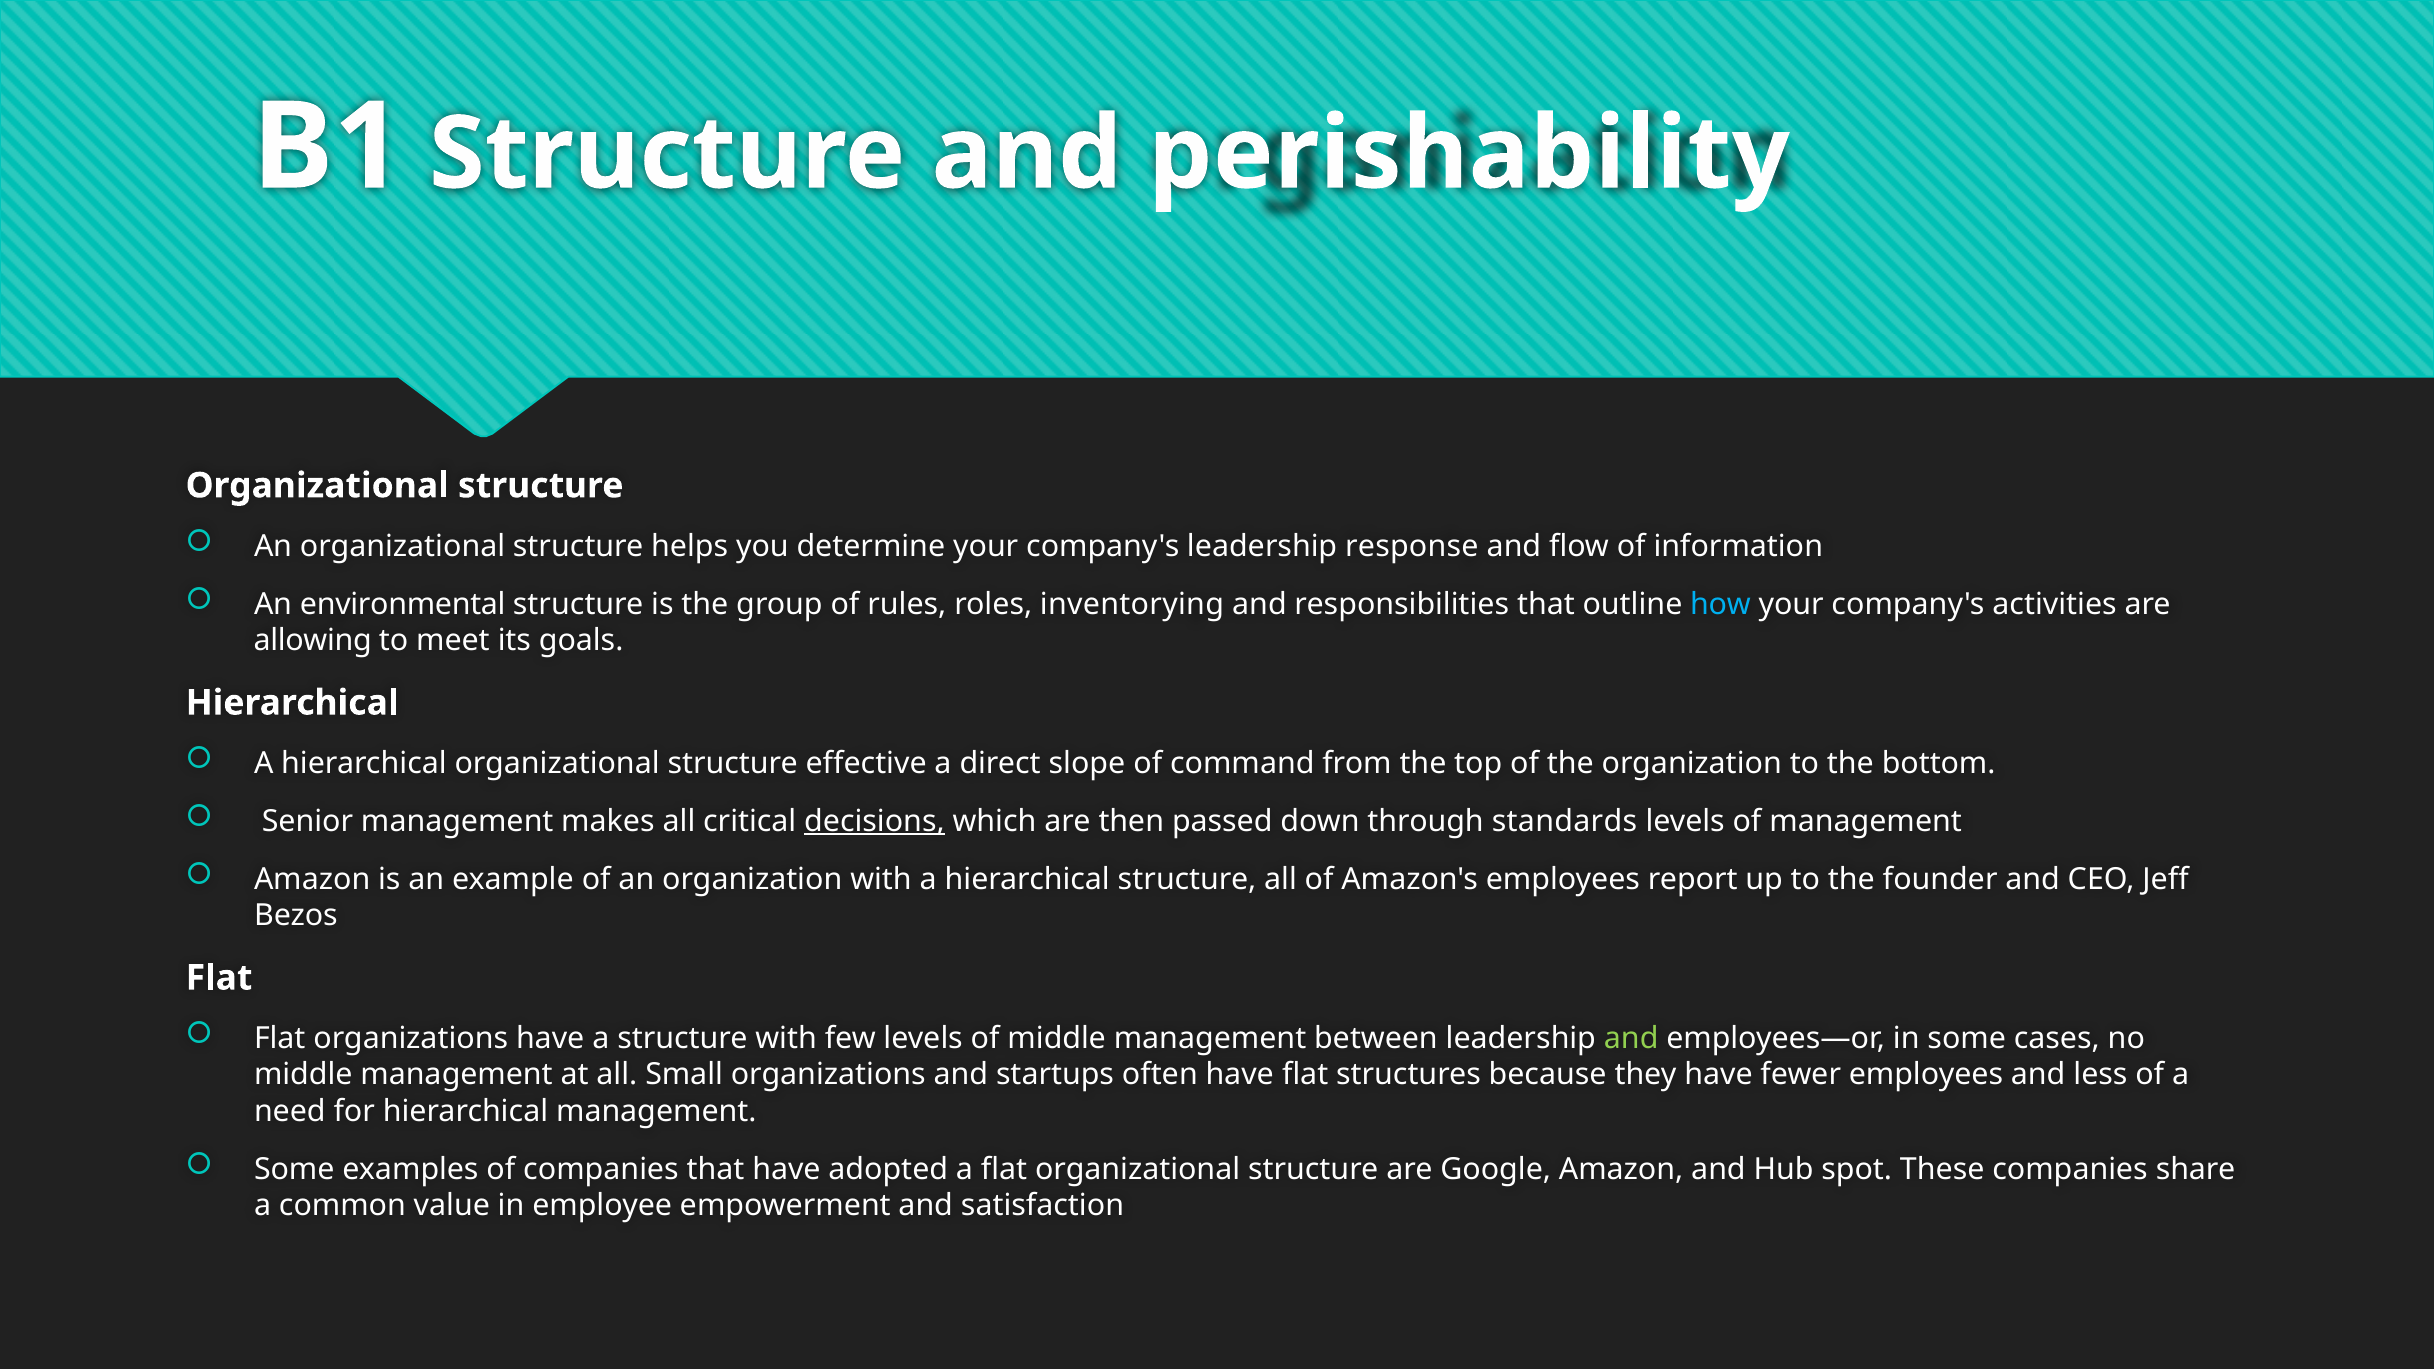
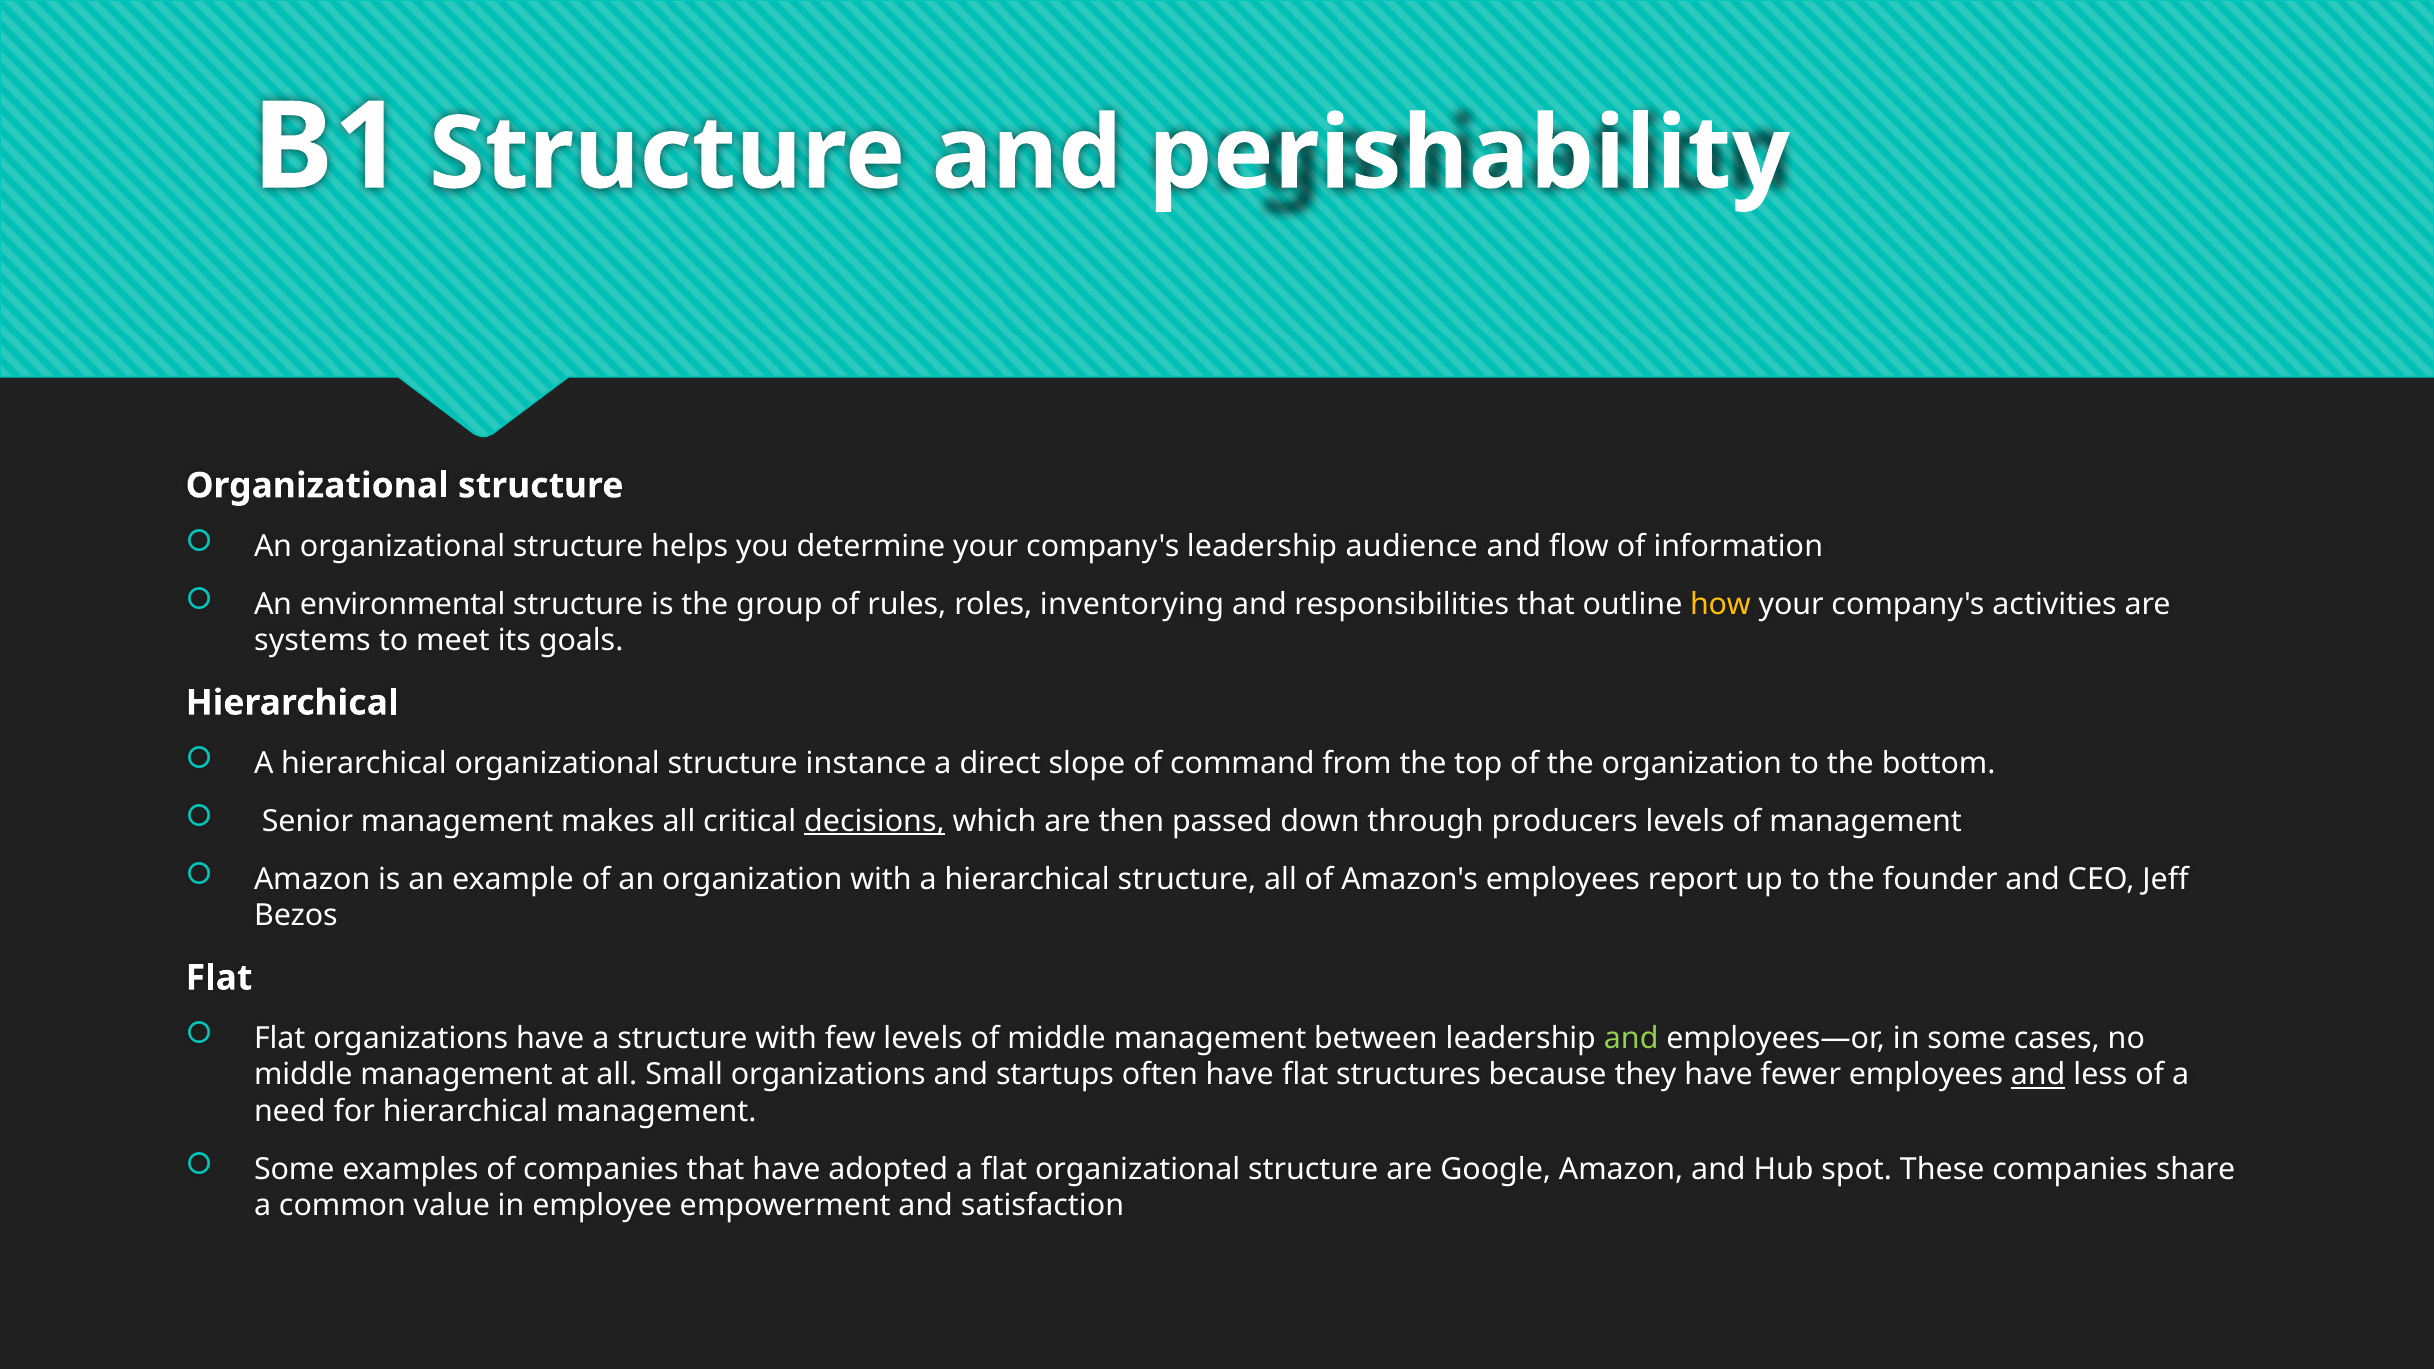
response: response -> audience
how colour: light blue -> yellow
allowing: allowing -> systems
effective: effective -> instance
standards: standards -> producers
and at (2038, 1075) underline: none -> present
